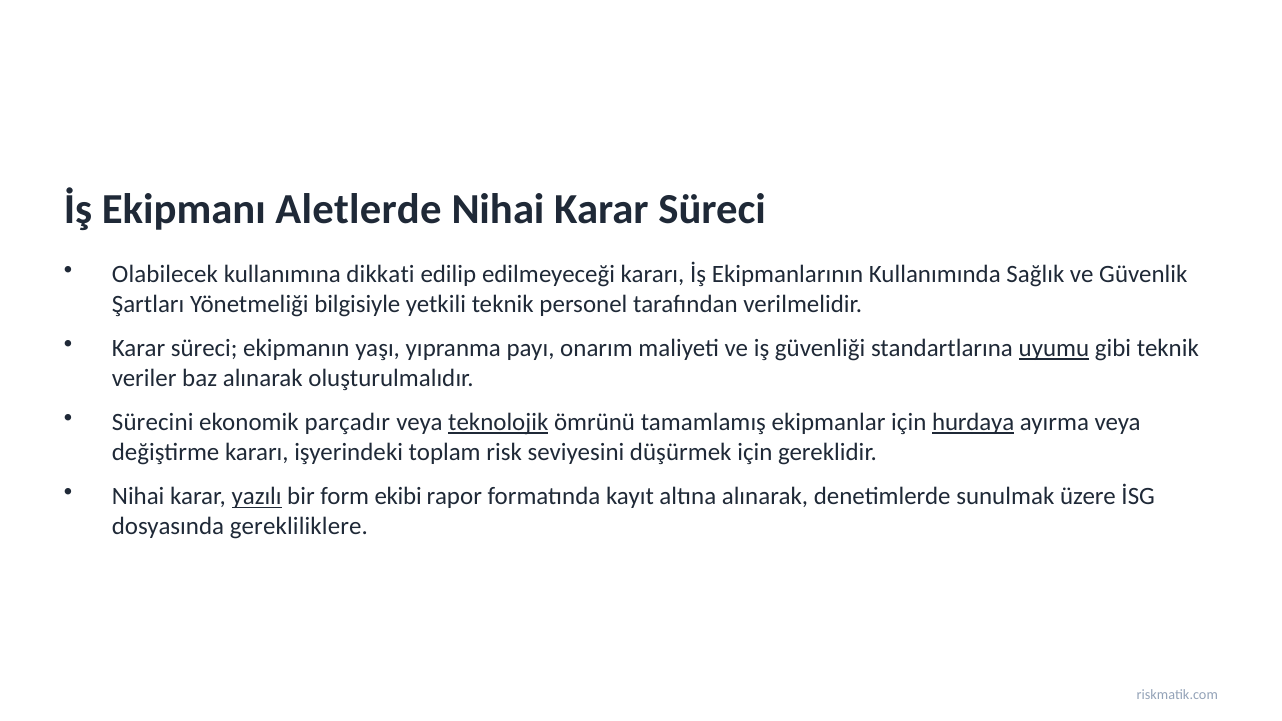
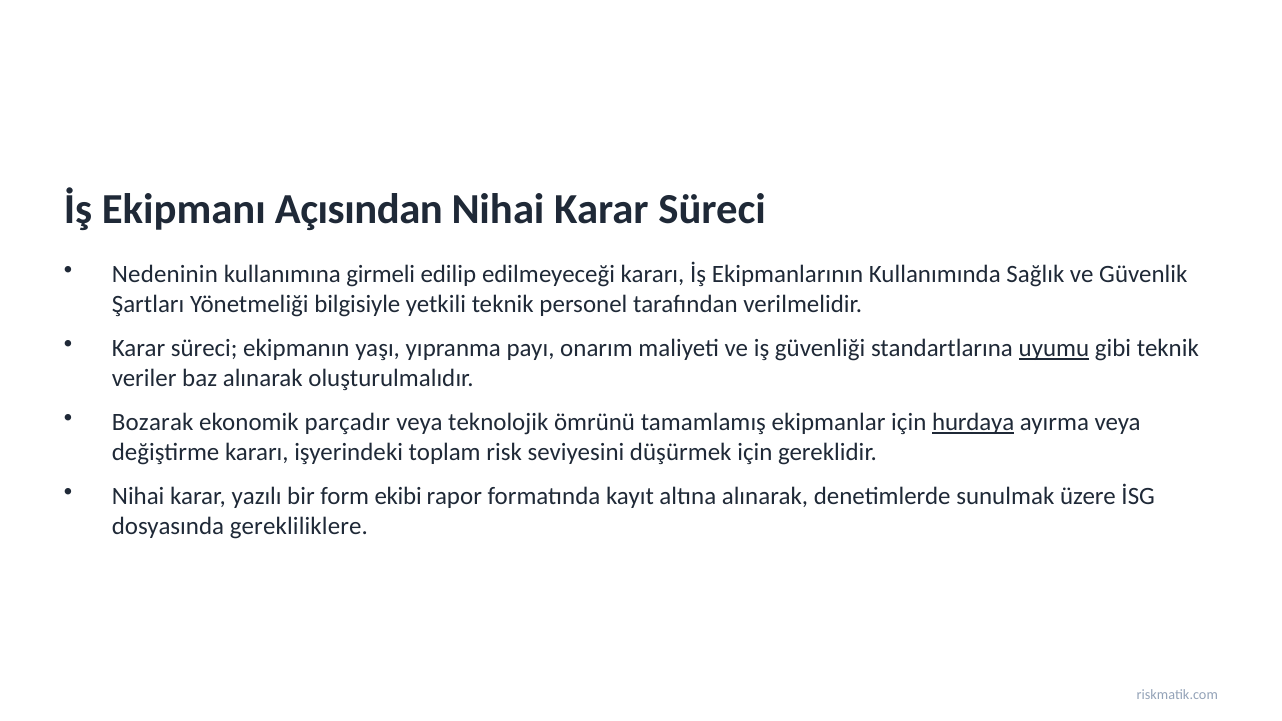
Aletlerde: Aletlerde -> Açısından
Olabilecek: Olabilecek -> Nedeninin
dikkati: dikkati -> girmeli
Sürecini: Sürecini -> Bozarak
teknolojik underline: present -> none
yazılı underline: present -> none
